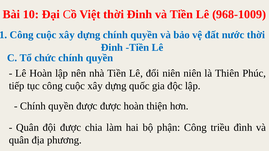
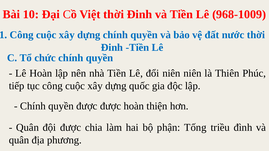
phận Công: Công -> Tống
